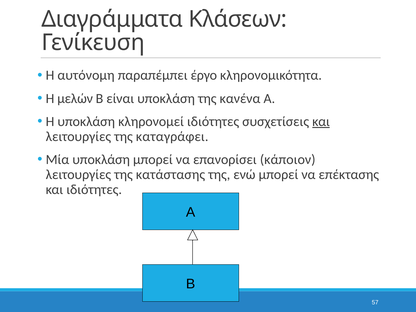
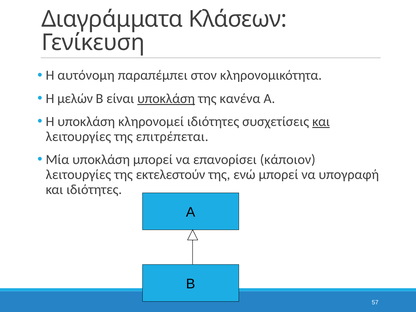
έργο: έργο -> στον
υποκλάση at (166, 98) underline: none -> present
καταγράφει: καταγράφει -> επιτρέπεται
κατάστασης: κατάστασης -> εκτελεστούν
επέκτασης: επέκτασης -> υπογραφή
